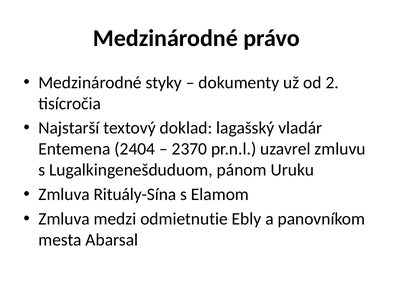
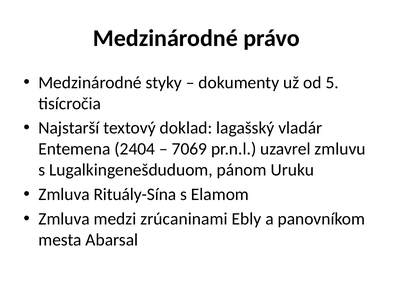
2: 2 -> 5
2370: 2370 -> 7069
odmietnutie: odmietnutie -> zrúcaninami
